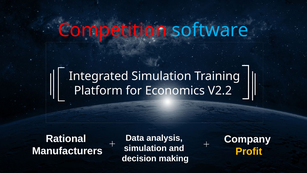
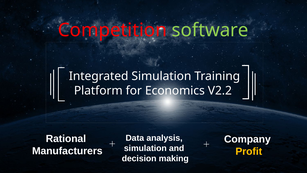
software colour: light blue -> light green
